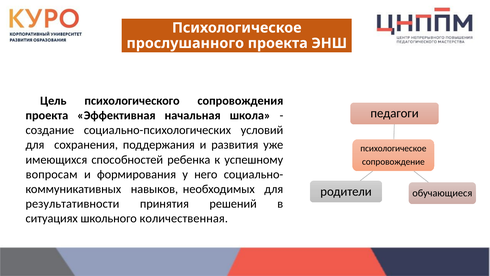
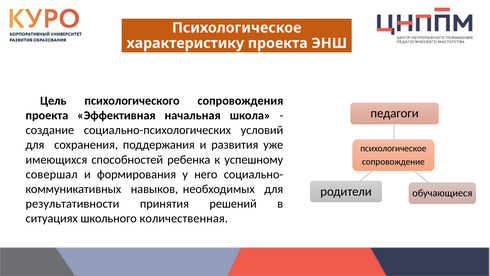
прослушанного: прослушанного -> характеристику
вопросам: вопросам -> совершал
